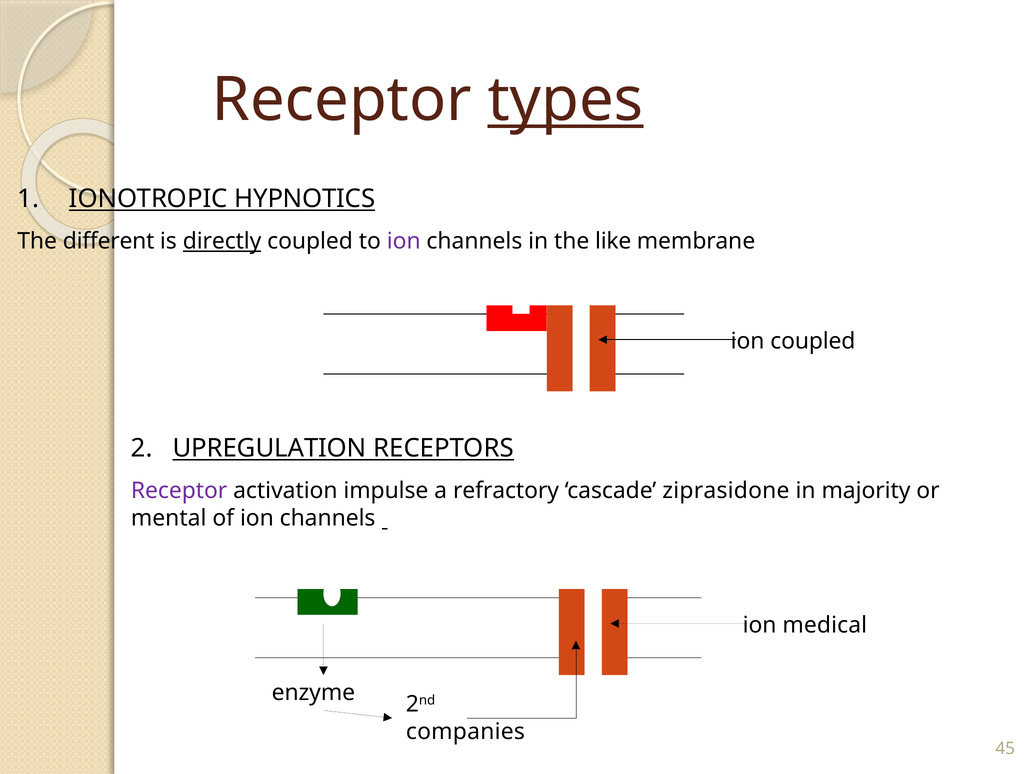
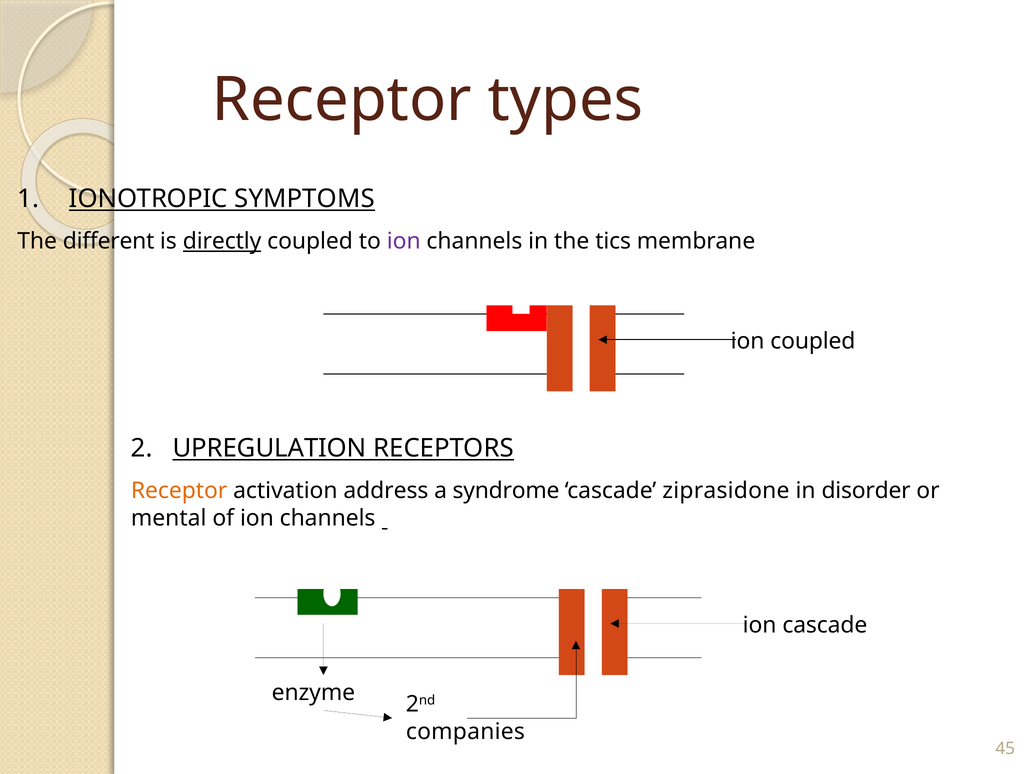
types underline: present -> none
HYPNOTICS: HYPNOTICS -> SYMPTOMS
like: like -> tics
Receptor at (179, 490) colour: purple -> orange
impulse: impulse -> address
refractory: refractory -> syndrome
majority: majority -> disorder
ion medical: medical -> cascade
